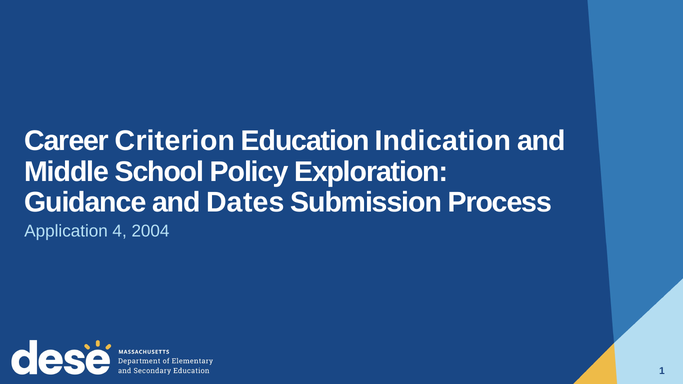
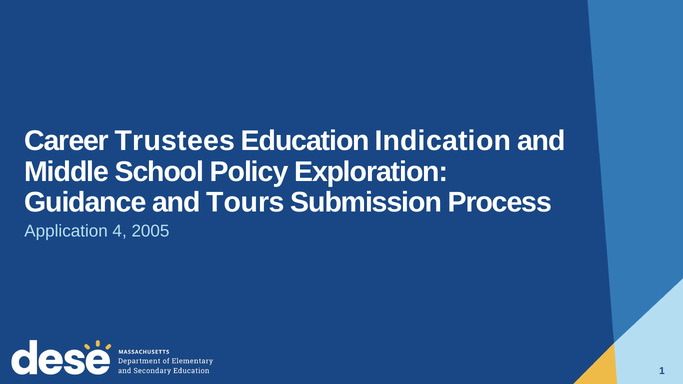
Criterion: Criterion -> Trustees
Dates: Dates -> Tours
2004: 2004 -> 2005
